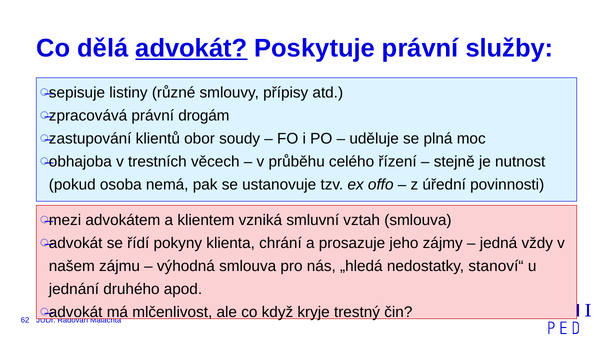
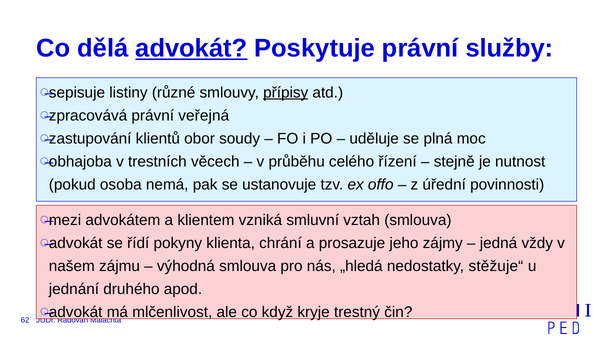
přípisy underline: none -> present
drogám: drogám -> veřejná
stanoví“: stanoví“ -> stěžuje“
